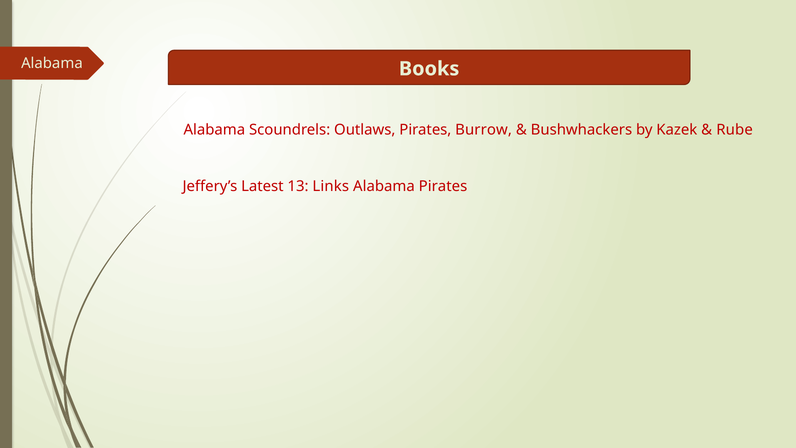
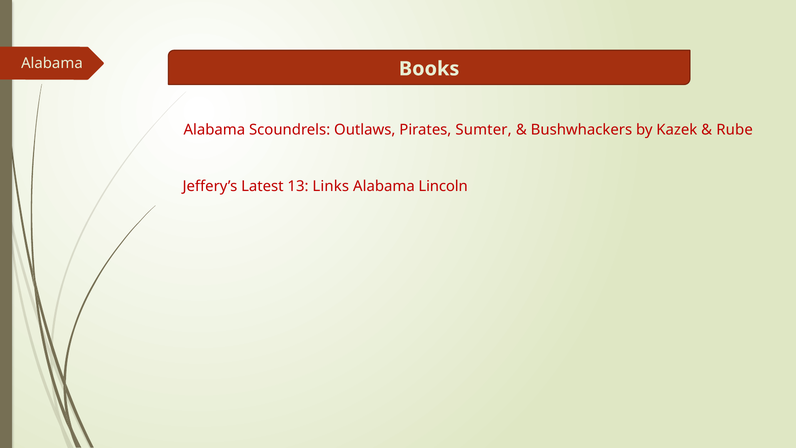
Burrow: Burrow -> Sumter
Alabama Pirates: Pirates -> Lincoln
